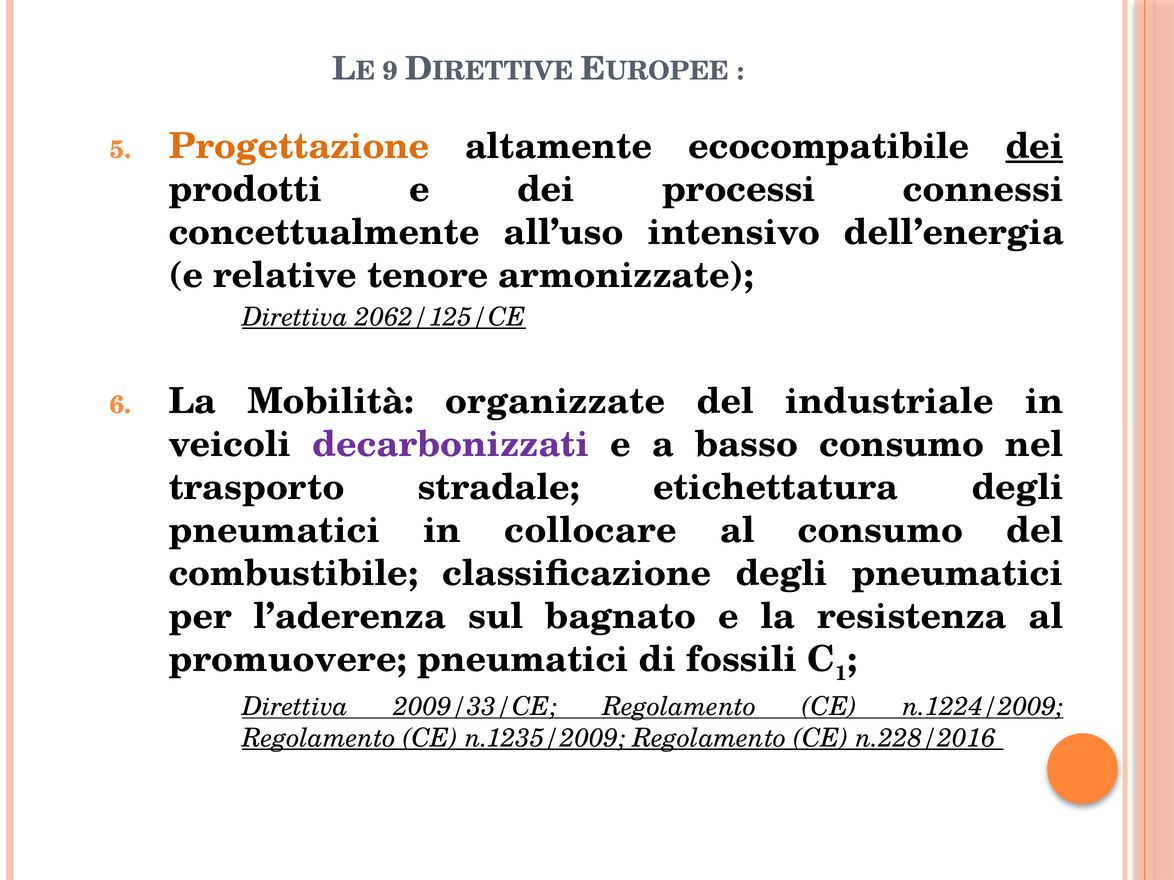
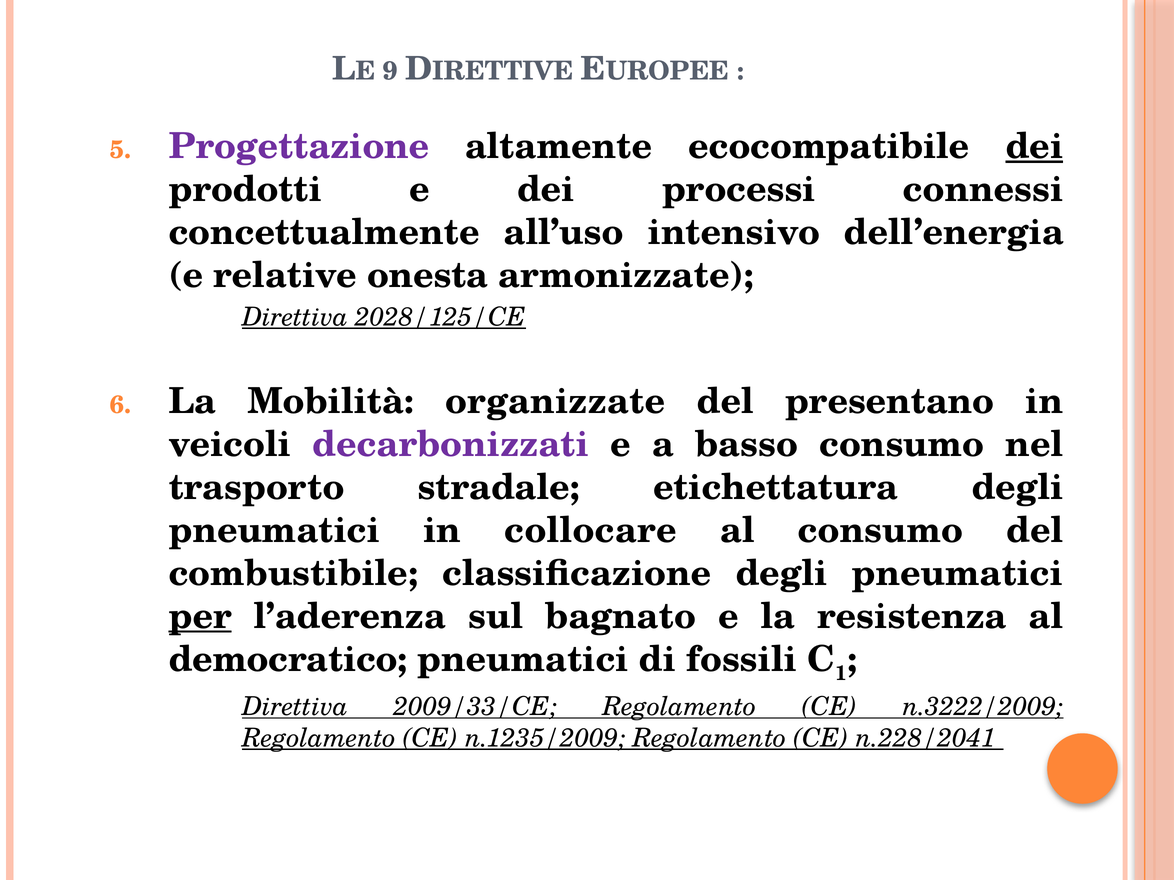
Progettazione colour: orange -> purple
tenore: tenore -> onesta
2062/125/CE: 2062/125/CE -> 2028/125/CE
industriale: industriale -> presentano
per underline: none -> present
promuovere: promuovere -> democratico
n.1224/2009: n.1224/2009 -> n.3222/2009
n.228/2016: n.228/2016 -> n.228/2041
